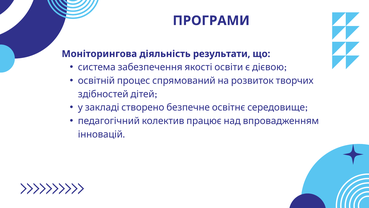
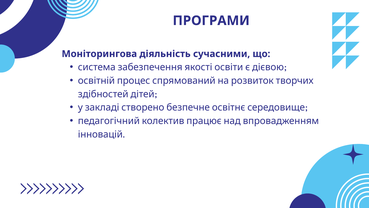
результати: результати -> сучасними
